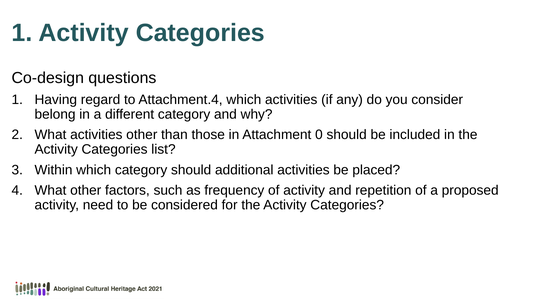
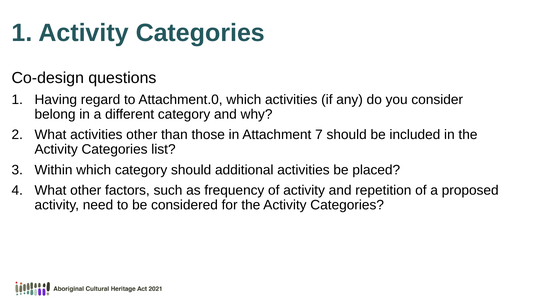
Attachment.4: Attachment.4 -> Attachment.0
0: 0 -> 7
